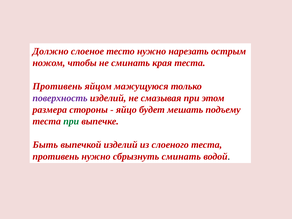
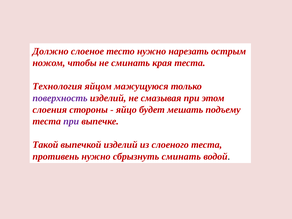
Противень at (57, 86): Противень -> Технология
размера: размера -> слоения
при at (71, 121) colour: green -> purple
Быть: Быть -> Такой
